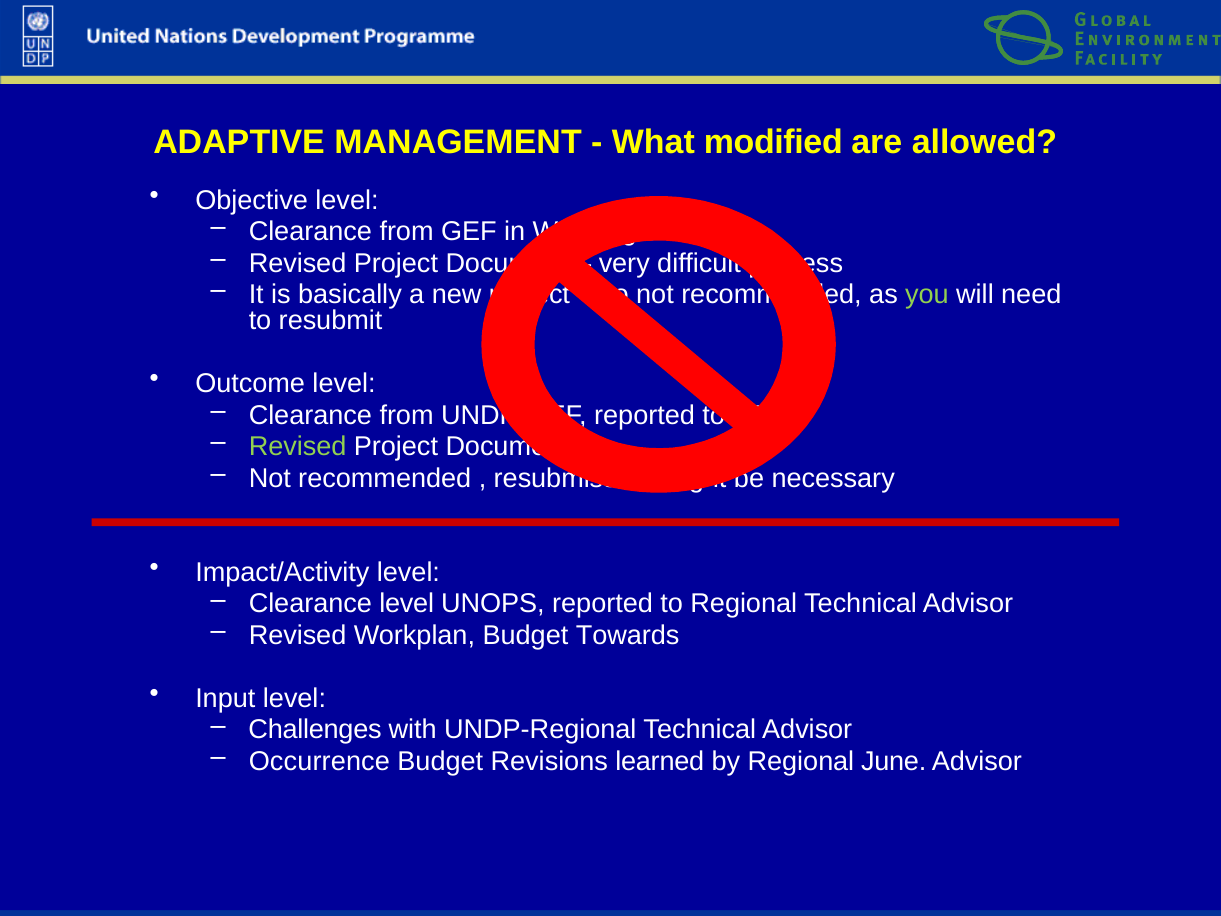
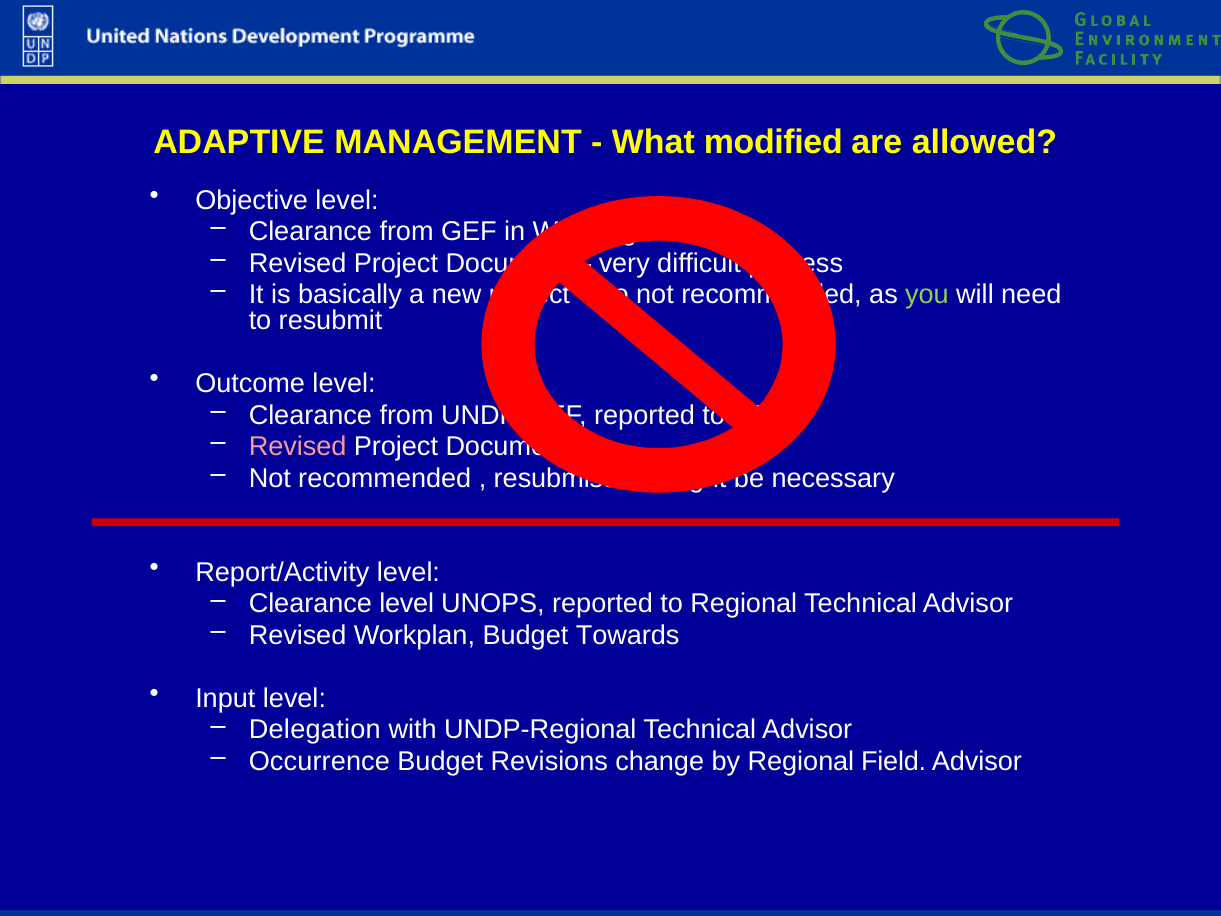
Revised at (298, 447) colour: light green -> pink
Impact/Activity: Impact/Activity -> Report/Activity
Challenges: Challenges -> Delegation
learned: learned -> change
June: June -> Field
